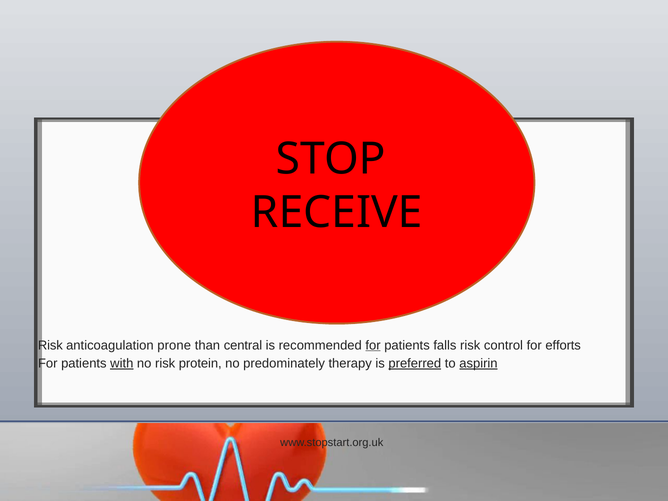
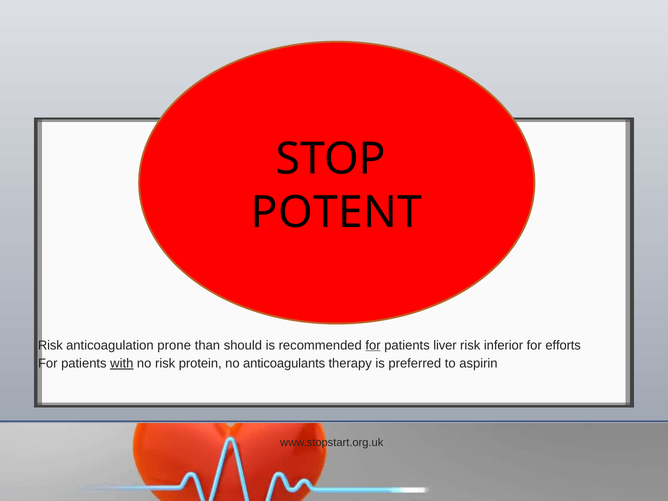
RECEIVE: RECEIVE -> POTENT
central: central -> should
falls: falls -> liver
control: control -> inferior
predominately: predominately -> anticoagulants
preferred underline: present -> none
aspirin underline: present -> none
